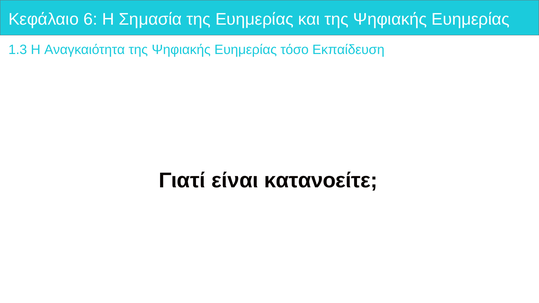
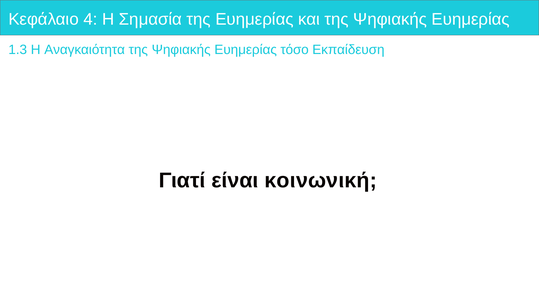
6: 6 -> 4
κατανοείτε: κατανοείτε -> κοινωνική
